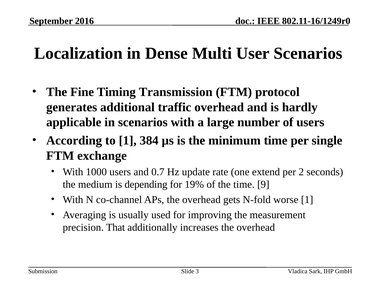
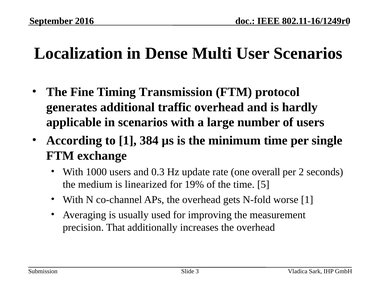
0.7: 0.7 -> 0.3
extend: extend -> overall
depending: depending -> linearized
9: 9 -> 5
